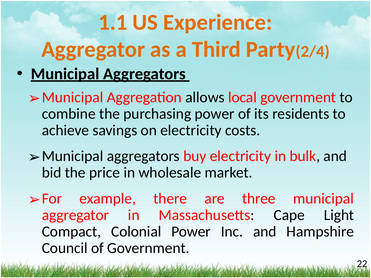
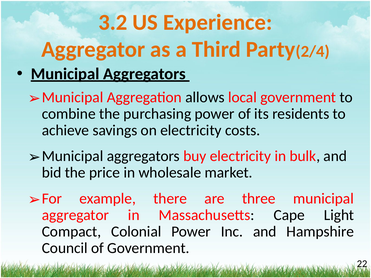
1.1: 1.1 -> 3.2
